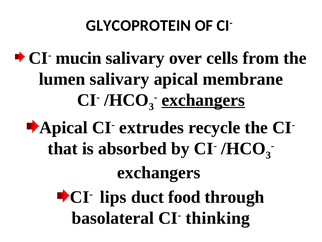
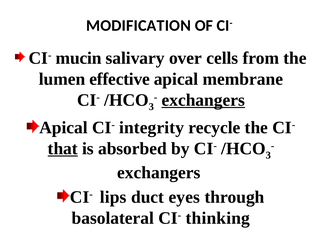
GLYCOPROTEIN: GLYCOPROTEIN -> MODIFICATION
lumen salivary: salivary -> effective
extrudes: extrudes -> integrity
that underline: none -> present
food: food -> eyes
